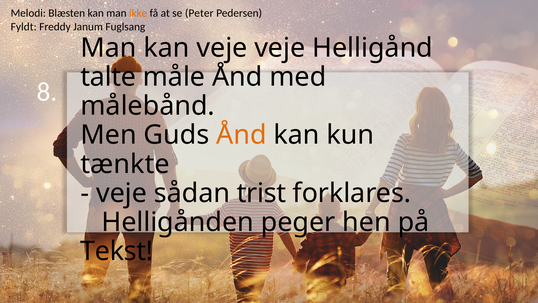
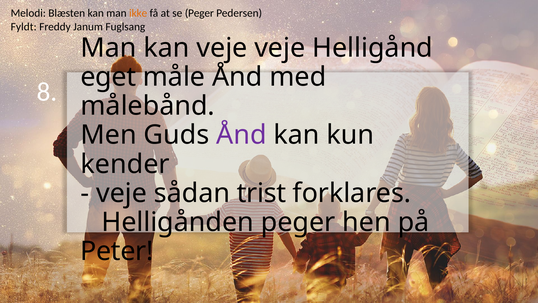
se Peter: Peter -> Peger
talte: talte -> eget
Ånd at (241, 135) colour: orange -> purple
tænkte: tænkte -> kender
Tekst: Tekst -> Peter
